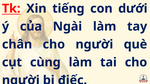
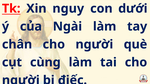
tiếng: tiếng -> nguy
